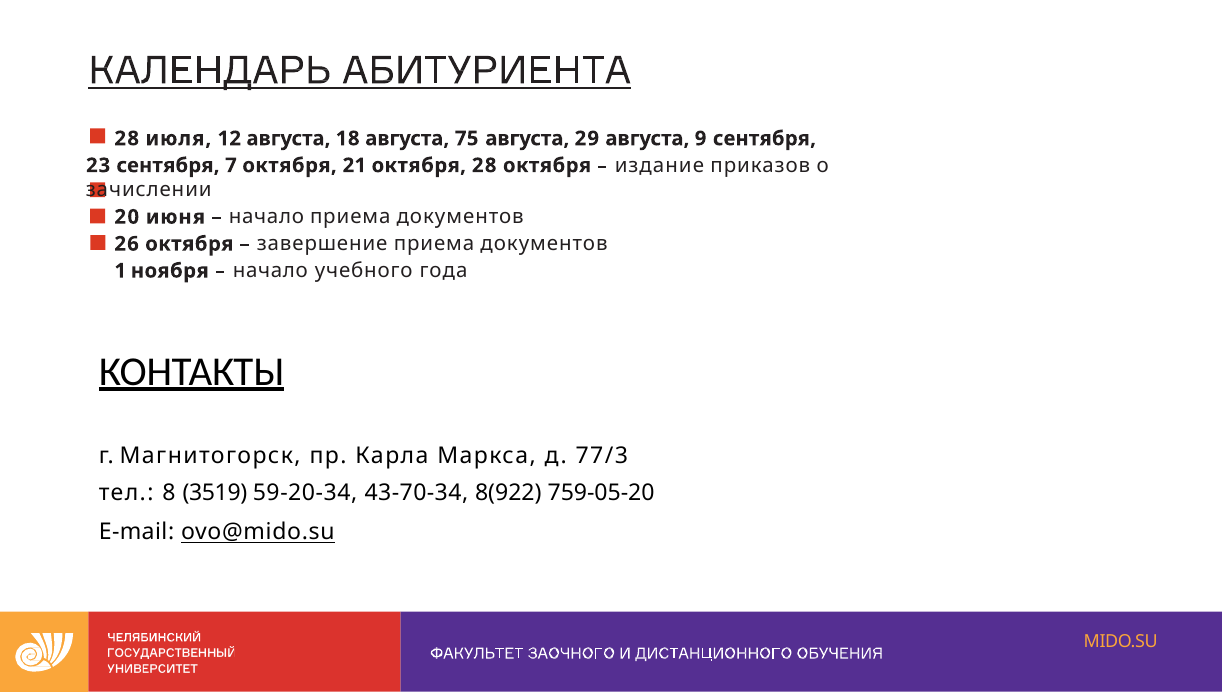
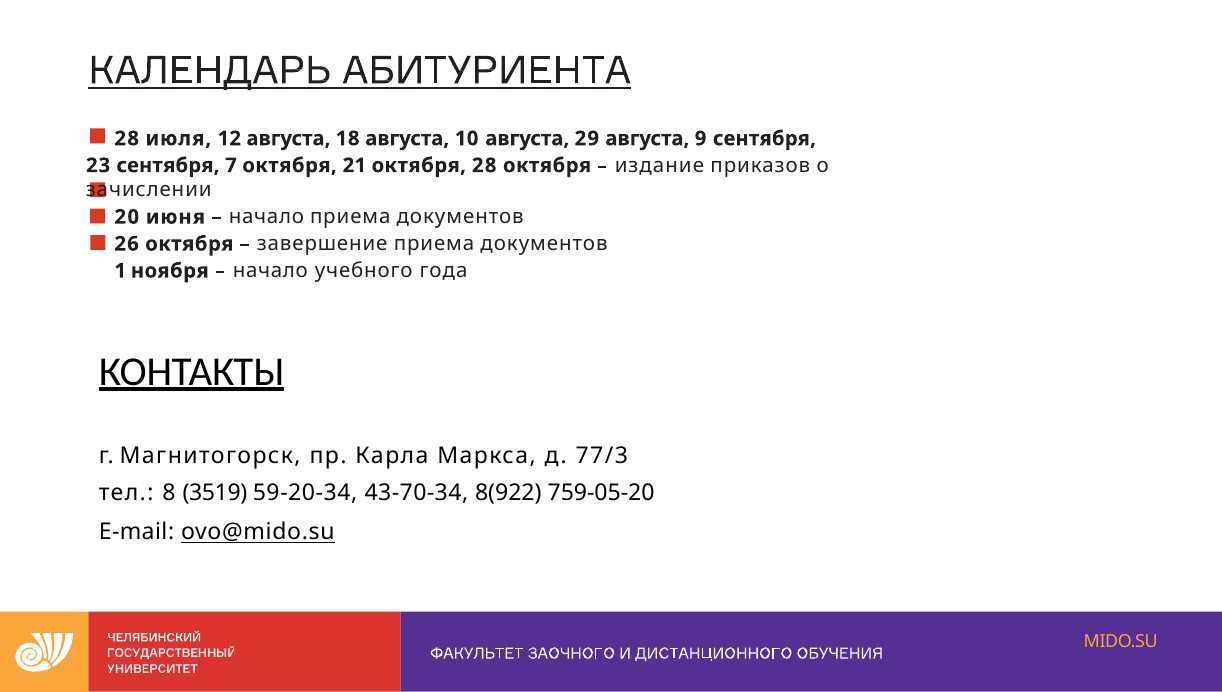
75: 75 -> 10
